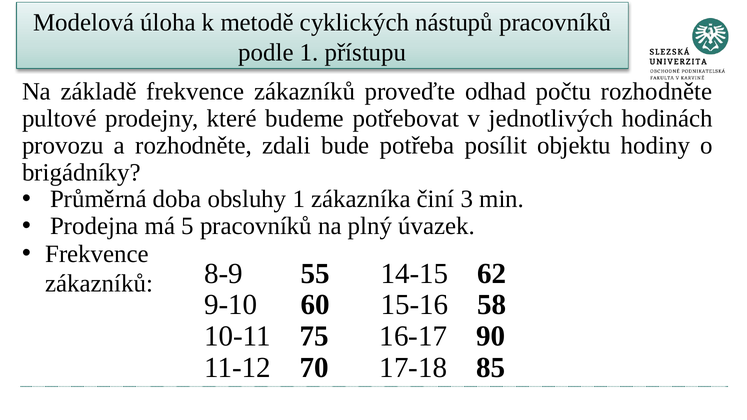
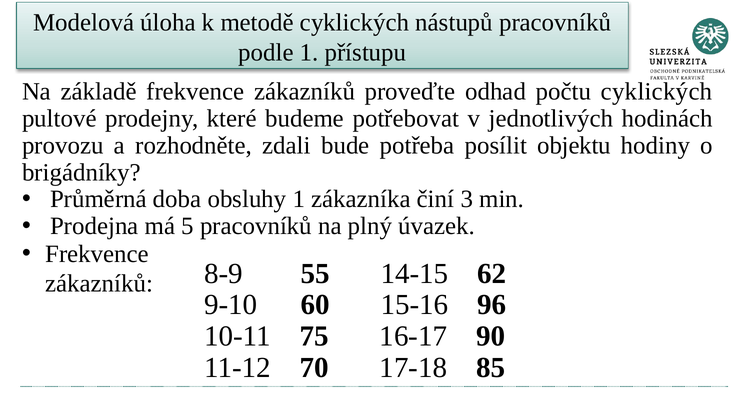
počtu rozhodněte: rozhodněte -> cyklických
58: 58 -> 96
